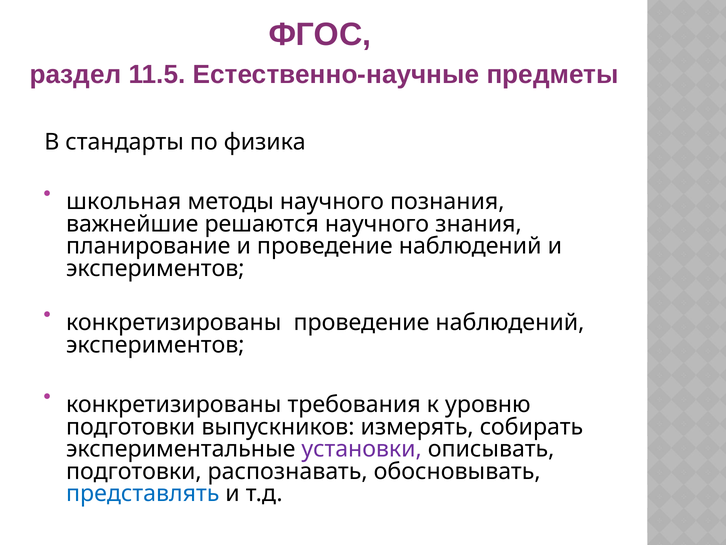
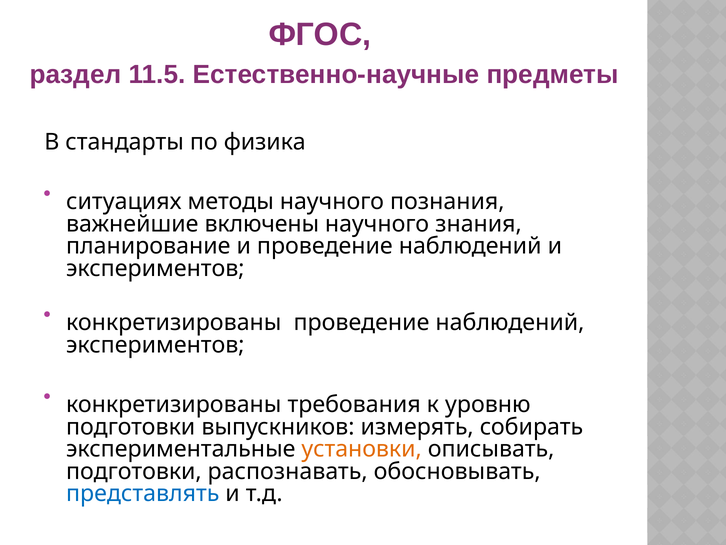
школьная: школьная -> ситуациях
решаются: решаются -> включены
установки colour: purple -> orange
